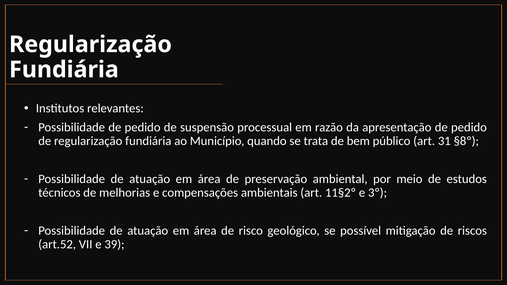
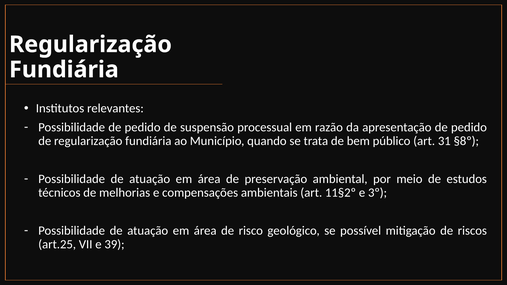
art.52: art.52 -> art.25
